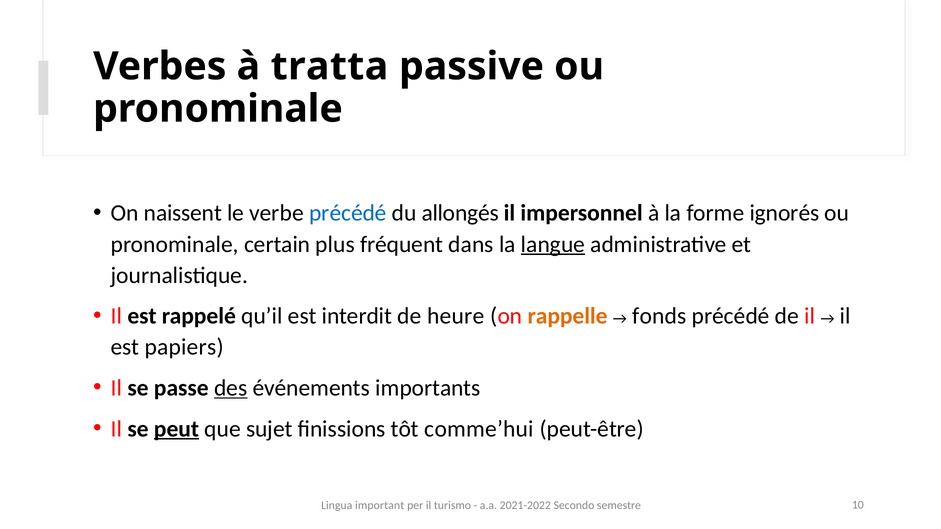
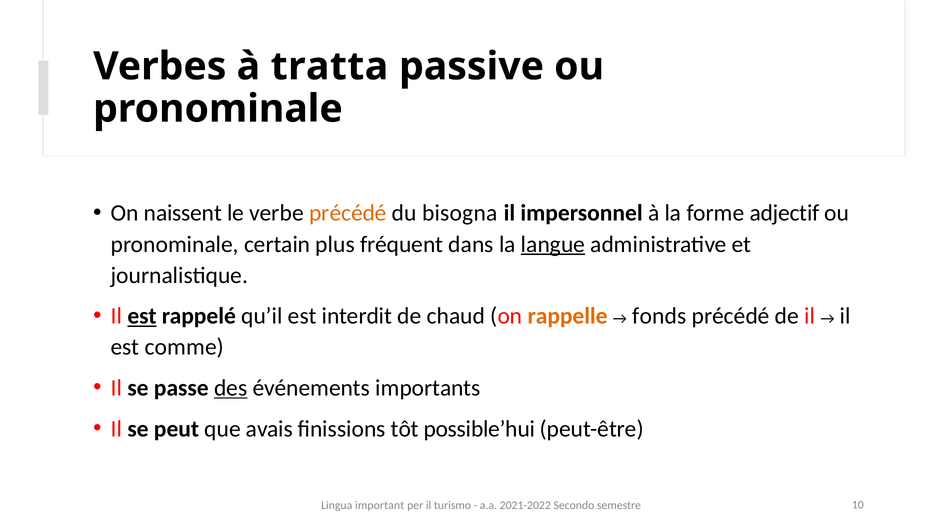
précédé at (348, 213) colour: blue -> orange
allongés: allongés -> bisogna
ignorés: ignorés -> adjectif
est at (142, 316) underline: none -> present
heure: heure -> chaud
papiers: papiers -> comme
peut underline: present -> none
sujet: sujet -> avais
comme’hui: comme’hui -> possible’hui
